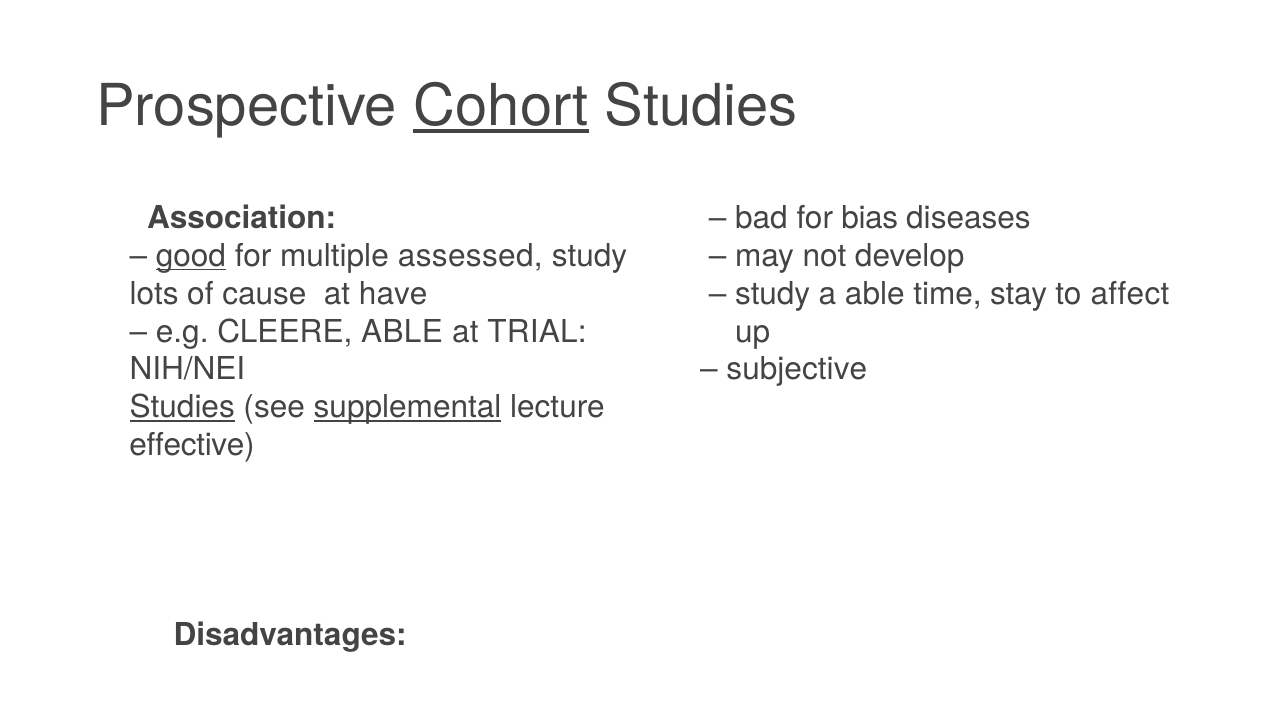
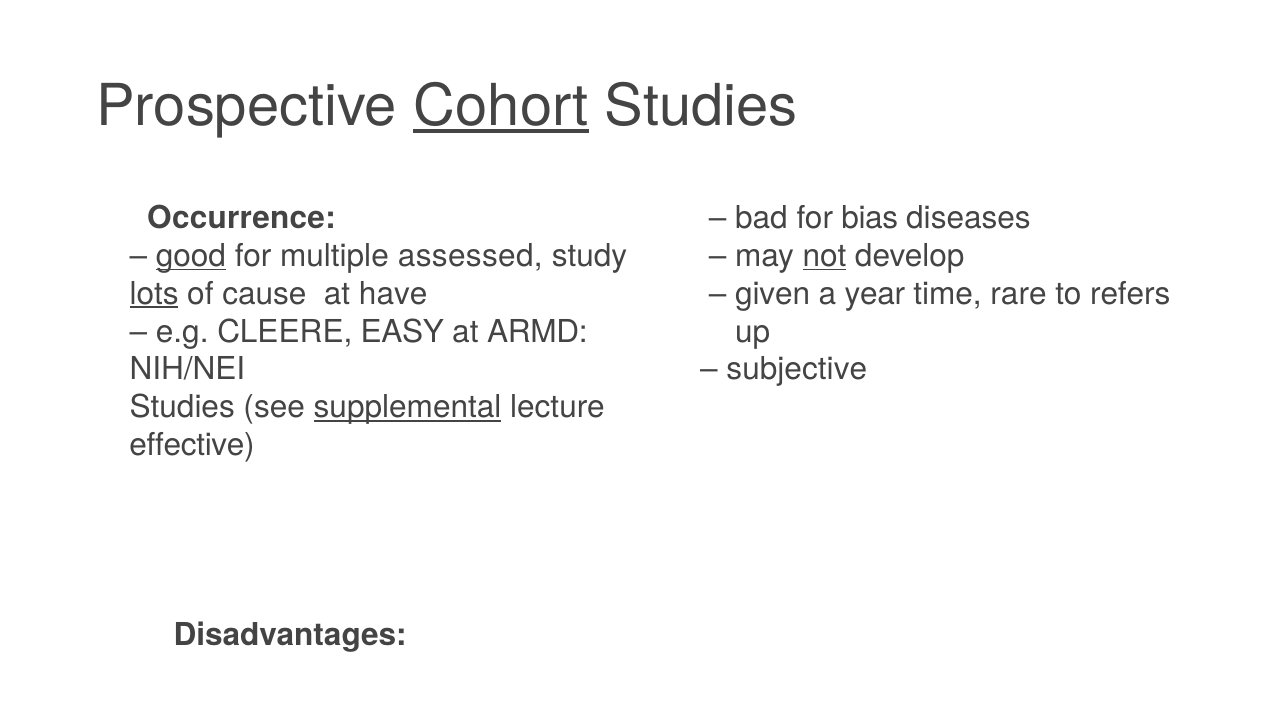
Association: Association -> Occurrence
not underline: none -> present
lots underline: none -> present
study at (773, 294): study -> given
a able: able -> year
stay: stay -> rare
affect: affect -> refers
CLEERE ABLE: ABLE -> EASY
TRIAL: TRIAL -> ARMD
Studies at (182, 408) underline: present -> none
